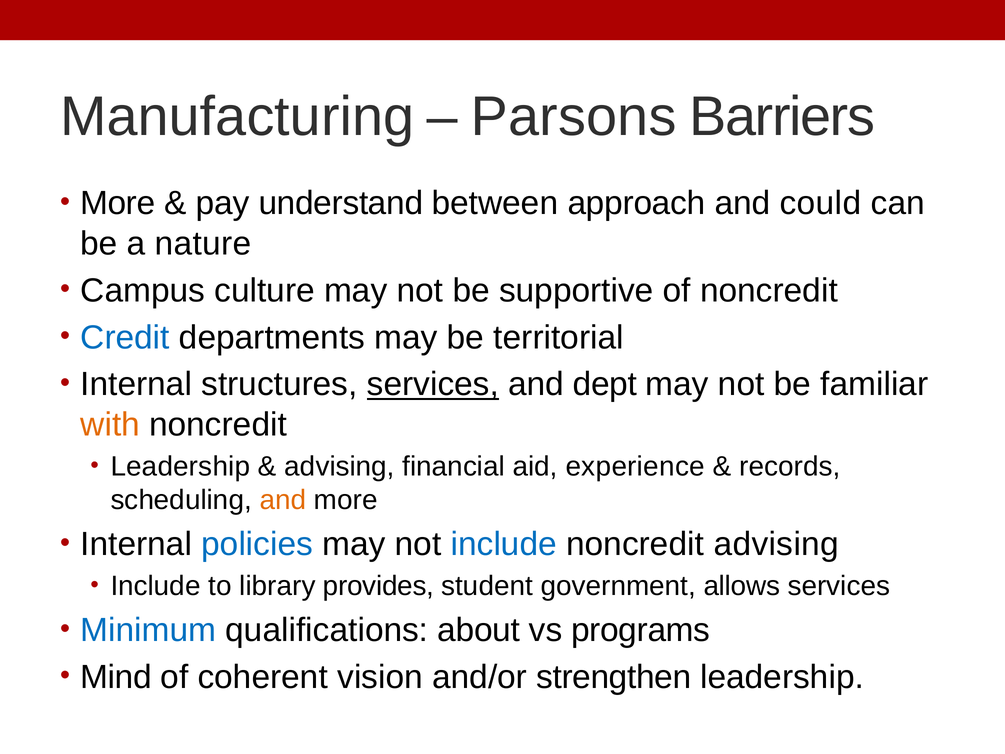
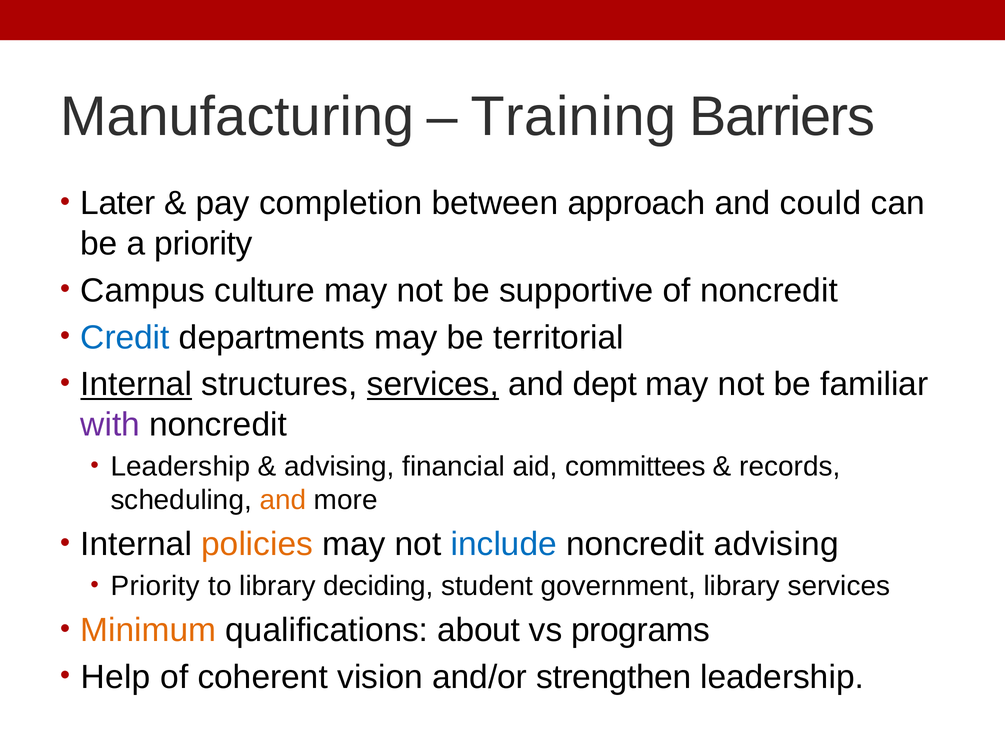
Parsons: Parsons -> Training
More at (118, 203): More -> Later
understand: understand -> completion
a nature: nature -> priority
Internal at (136, 384) underline: none -> present
with colour: orange -> purple
experience: experience -> committees
policies colour: blue -> orange
Include at (156, 586): Include -> Priority
provides: provides -> deciding
government allows: allows -> library
Minimum colour: blue -> orange
Mind: Mind -> Help
